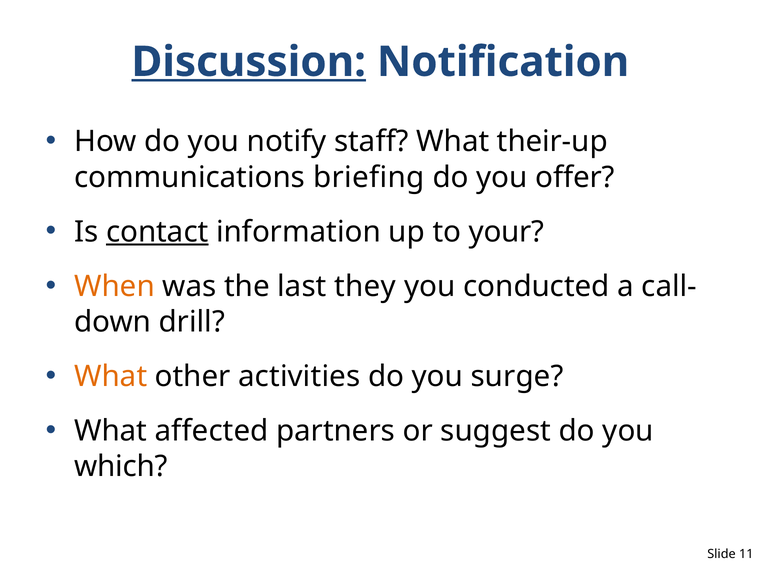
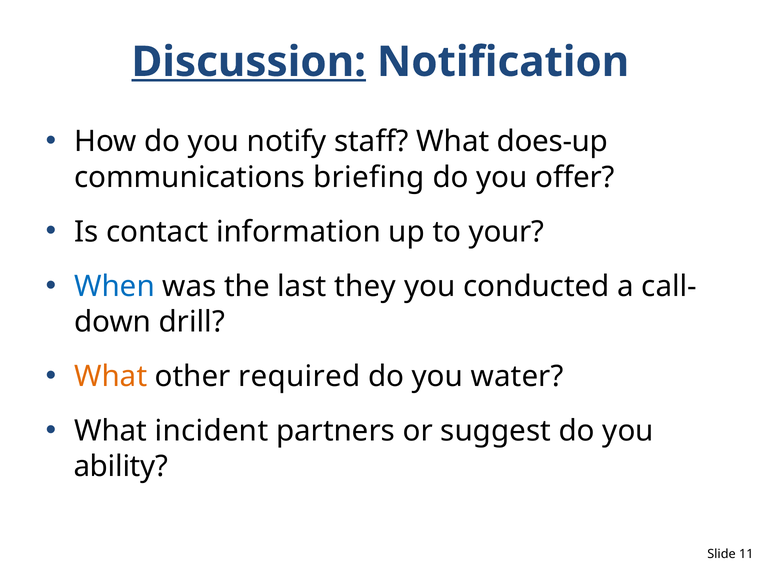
their-up: their-up -> does-up
contact underline: present -> none
When colour: orange -> blue
activities: activities -> required
surge: surge -> water
affected: affected -> incident
which: which -> ability
